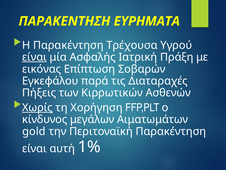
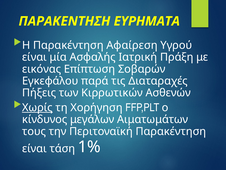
Τρέχουσα: Τρέχουσα -> Αφαίρεση
είναι at (34, 57) underline: present -> none
gold: gold -> τους
αυτή: αυτή -> τάση
